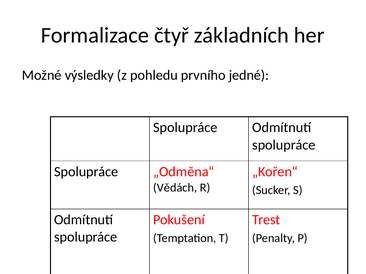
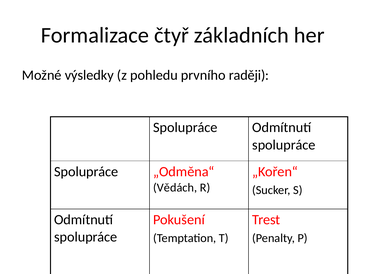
jedné: jedné -> raději
